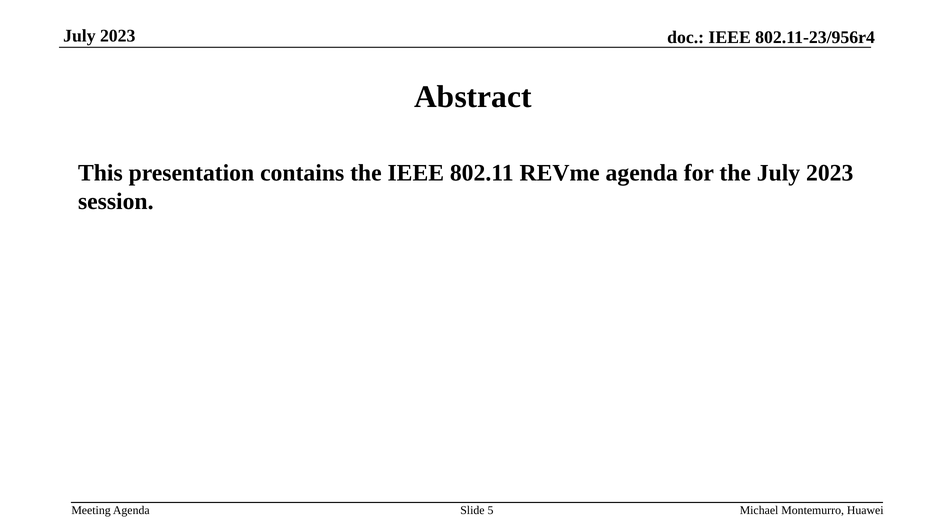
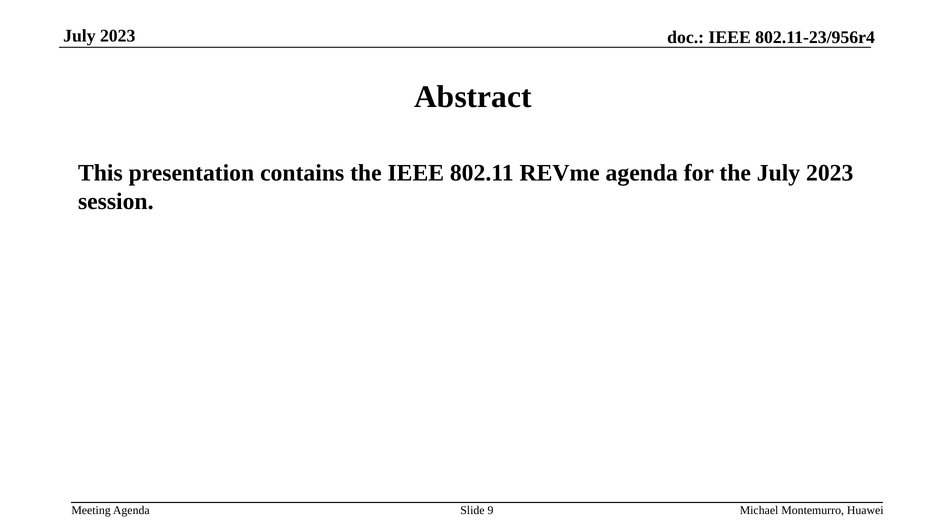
5: 5 -> 9
